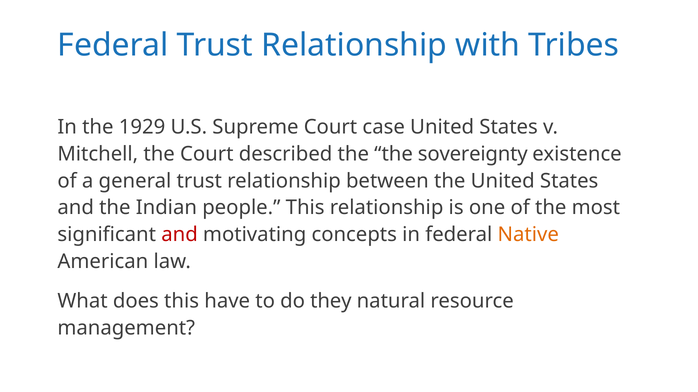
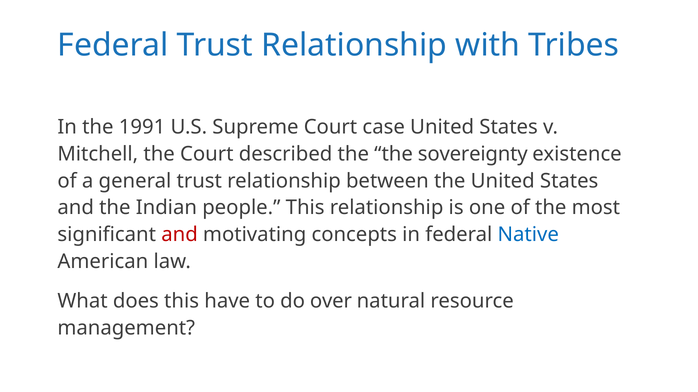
1929: 1929 -> 1991
Native colour: orange -> blue
they: they -> over
